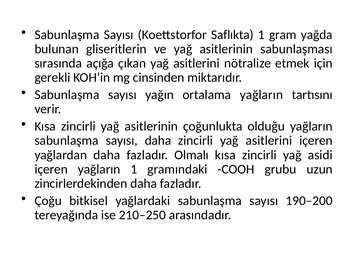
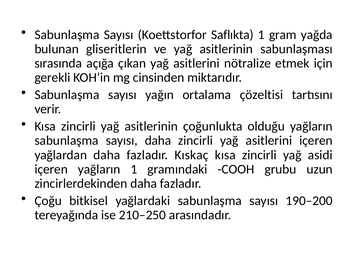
ortalama yağların: yağların -> çözeltisi
Olmalı: Olmalı -> Kıskaç
